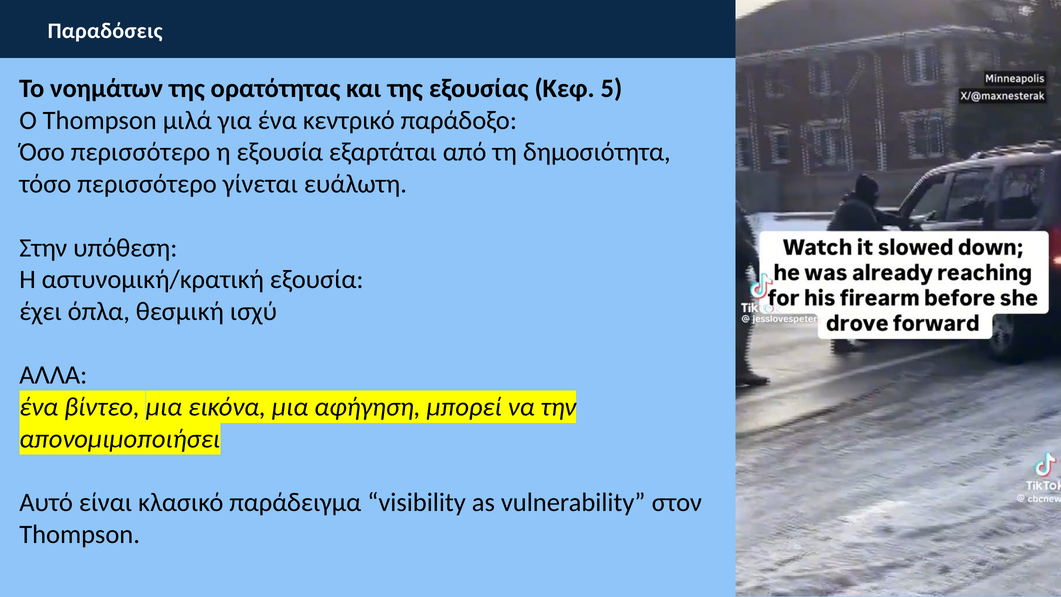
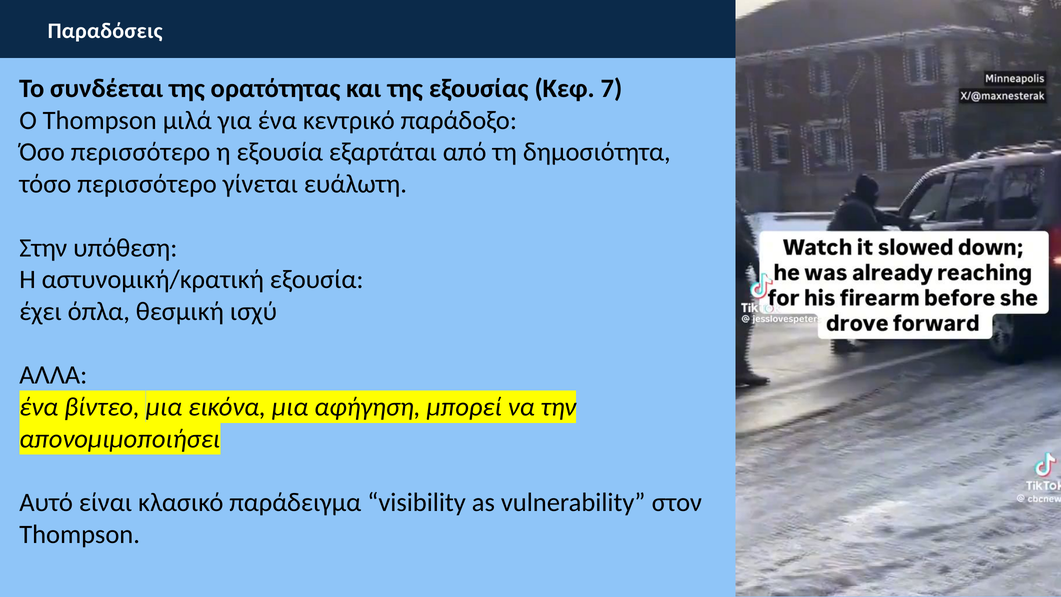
νοημάτων: νοημάτων -> συνδέεται
5: 5 -> 7
